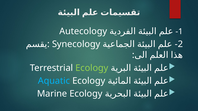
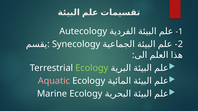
Aquatic colour: light blue -> pink
